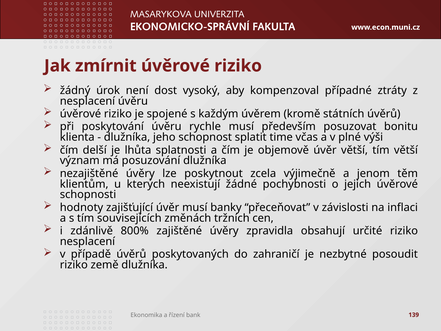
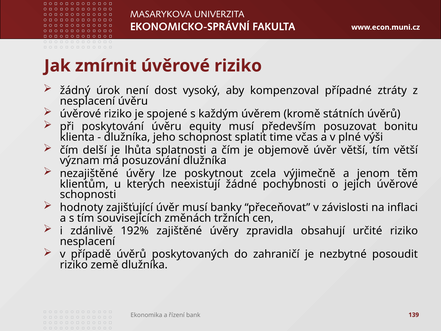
rychle: rychle -> equity
800%: 800% -> 192%
